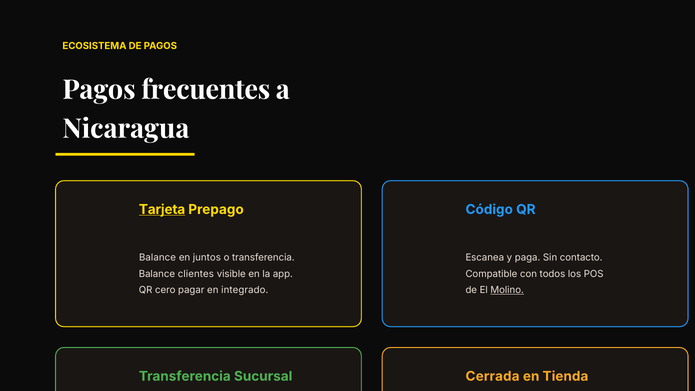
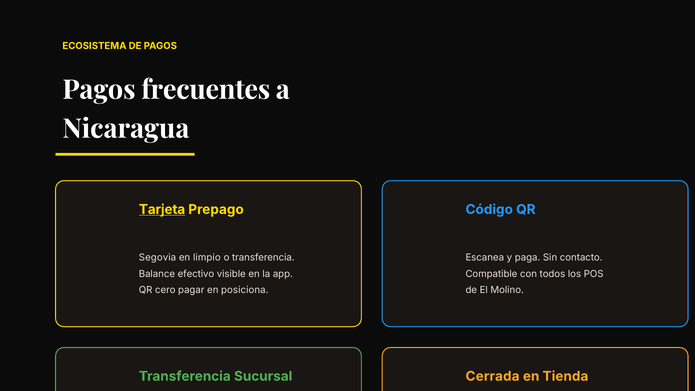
Balance at (157, 258): Balance -> Segovia
juntos: juntos -> limpio
clientes: clientes -> efectivo
integrado: integrado -> posiciona
Molino underline: present -> none
